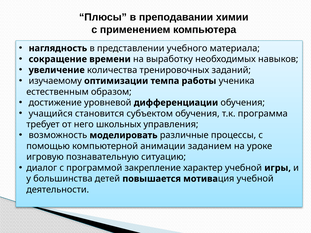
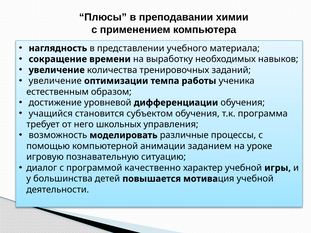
изучаемому at (55, 81): изучаемому -> увеличение
закрепление: закрепление -> качественно
